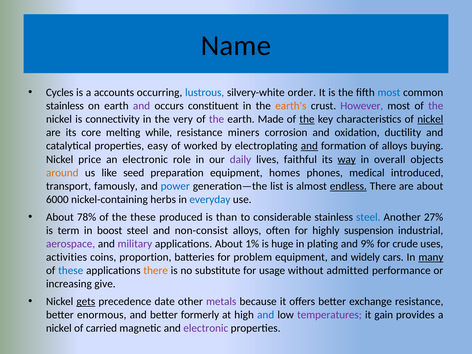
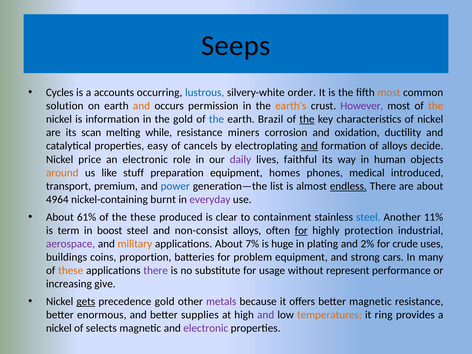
Name: Name -> Seeps
most at (389, 92) colour: blue -> orange
stainless at (65, 106): stainless -> solution
and at (142, 106) colour: purple -> orange
constituent: constituent -> permission
the at (436, 106) colour: purple -> orange
connectivity: connectivity -> information
the very: very -> gold
the at (217, 119) colour: purple -> blue
Made: Made -> Brazil
nickel at (430, 119) underline: present -> none
core: core -> scan
worked: worked -> cancels
buying: buying -> decide
way underline: present -> none
overall: overall -> human
seed: seed -> stuff
famously: famously -> premium
6000: 6000 -> 4964
herbs: herbs -> burnt
everyday colour: blue -> purple
78%: 78% -> 61%
than: than -> clear
considerable: considerable -> containment
27%: 27% -> 11%
for at (301, 230) underline: none -> present
suspension: suspension -> protection
military colour: purple -> orange
1%: 1% -> 7%
9%: 9% -> 2%
activities: activities -> buildings
widely: widely -> strong
many underline: present -> none
these at (71, 271) colour: blue -> orange
there at (156, 271) colour: orange -> purple
admitted: admitted -> represent
precedence date: date -> gold
better exchange: exchange -> magnetic
formerly: formerly -> supplies
and at (266, 315) colour: blue -> purple
temperatures colour: purple -> orange
gain: gain -> ring
carried: carried -> selects
